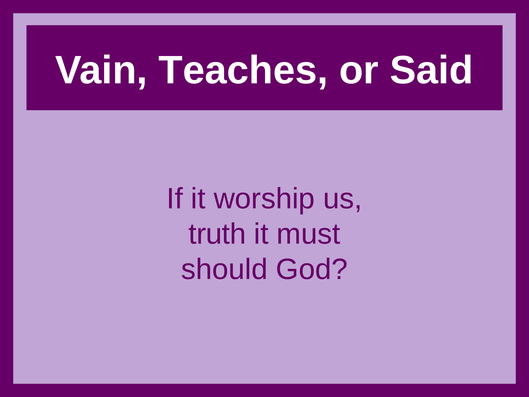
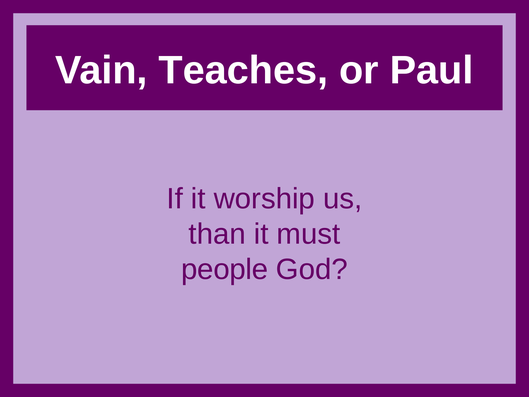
Said: Said -> Paul
truth: truth -> than
should: should -> people
